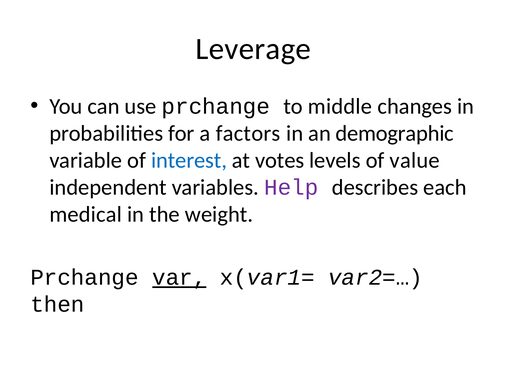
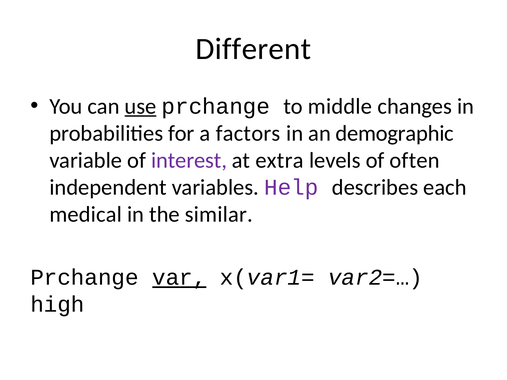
Leverage: Leverage -> Different
use underline: none -> present
interest colour: blue -> purple
votes: votes -> extra
value: value -> often
weight: weight -> similar
then: then -> high
